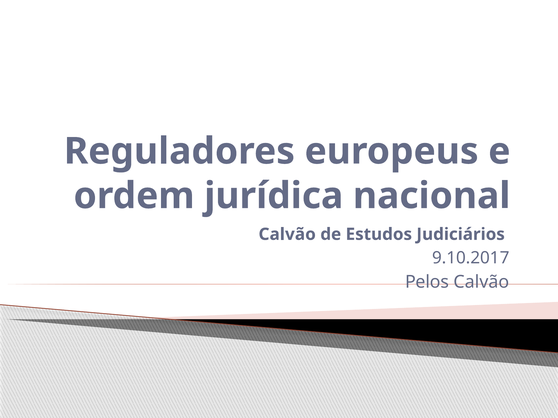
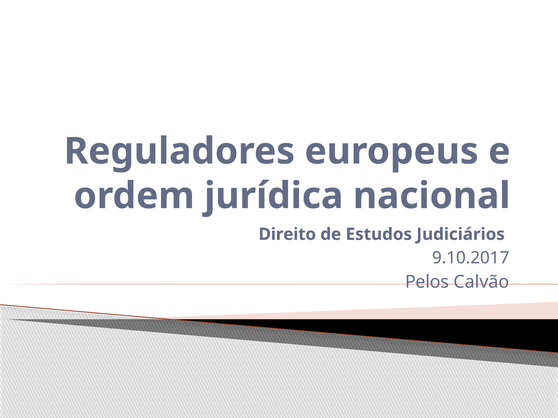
Calvão at (287, 235): Calvão -> Direito
